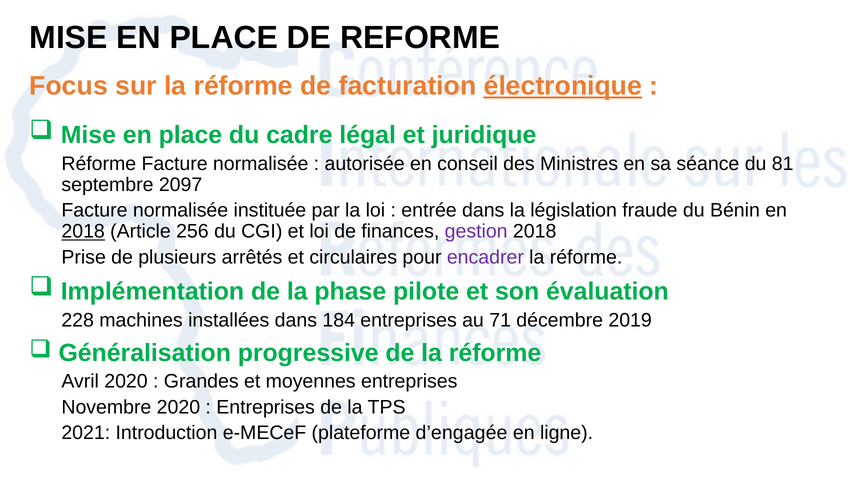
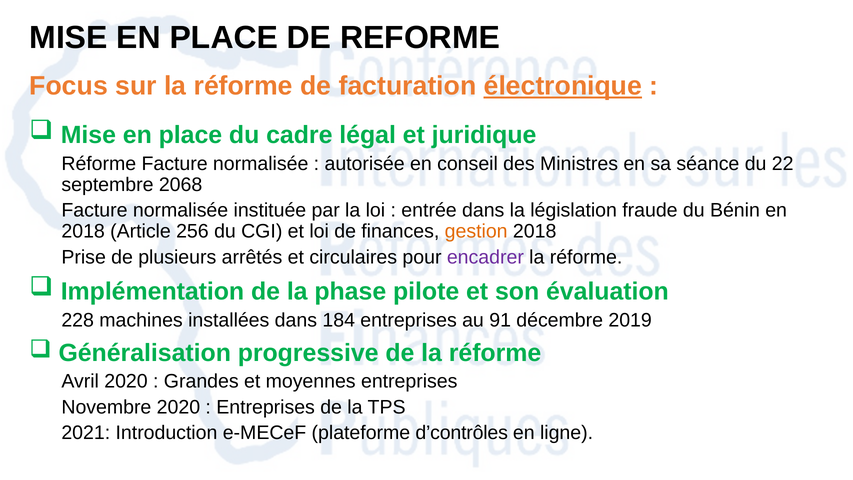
81: 81 -> 22
2097: 2097 -> 2068
2018 at (83, 231) underline: present -> none
gestion colour: purple -> orange
71: 71 -> 91
d’engagée: d’engagée -> d’contrôles
